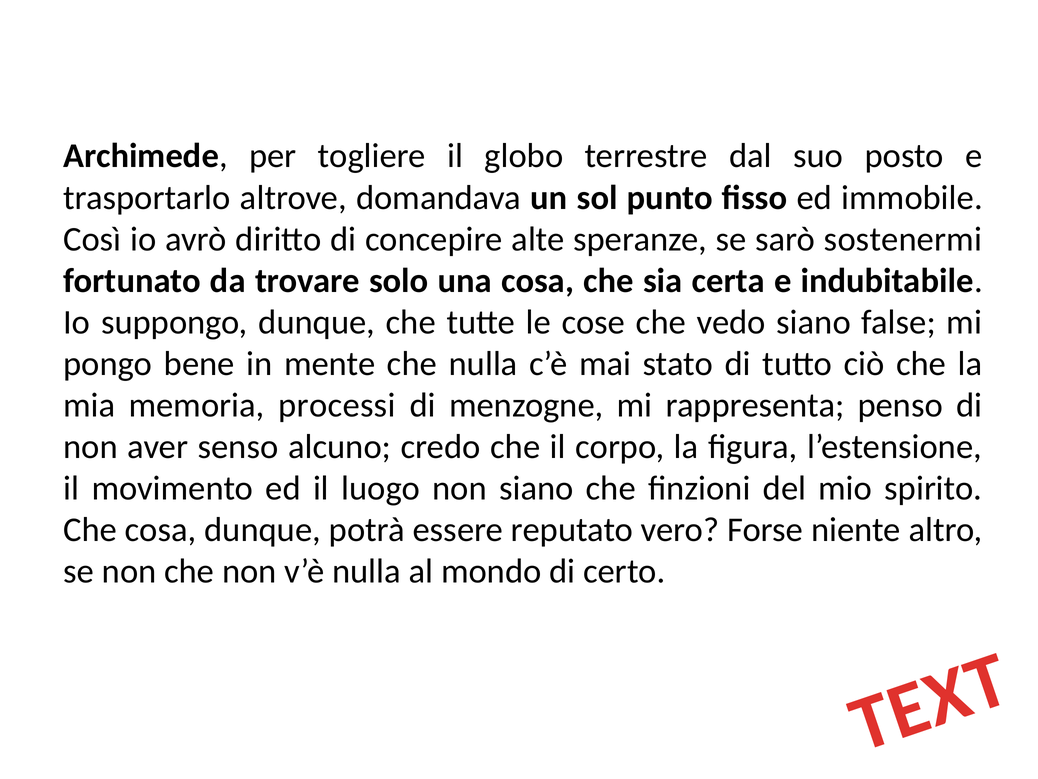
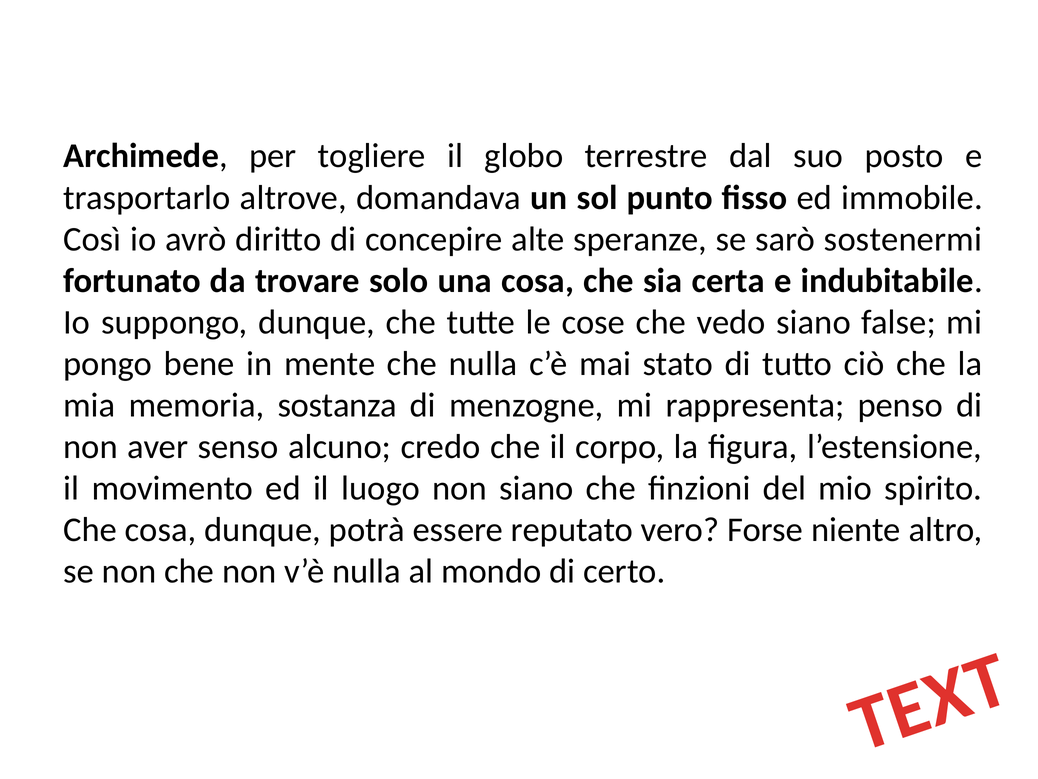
processi: processi -> sostanza
